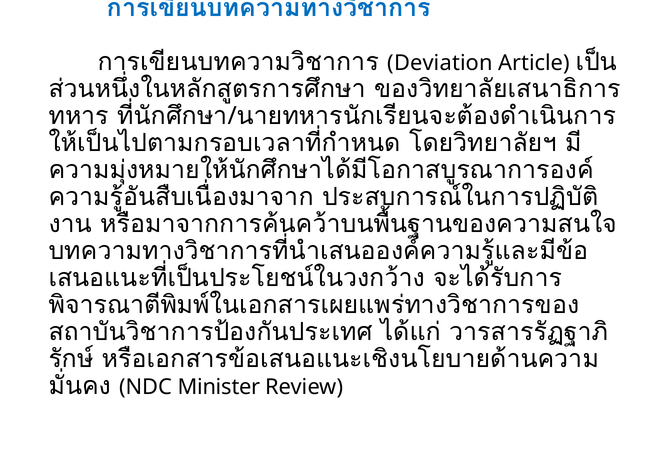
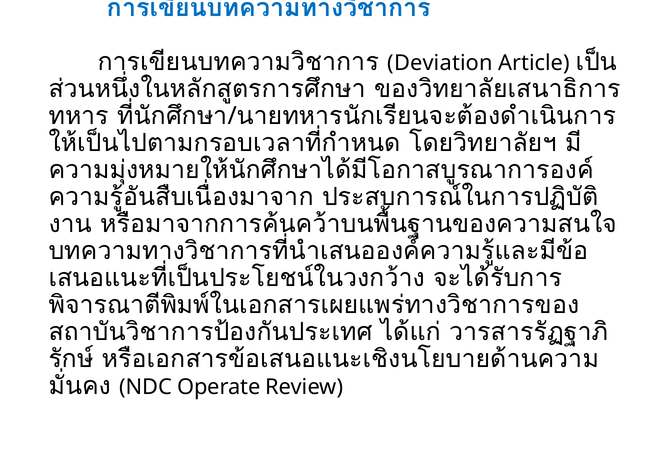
Minister: Minister -> Operate
